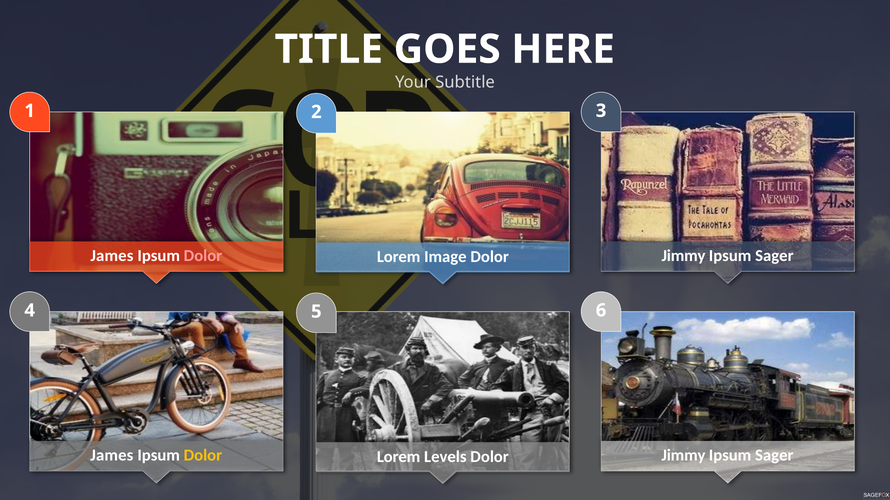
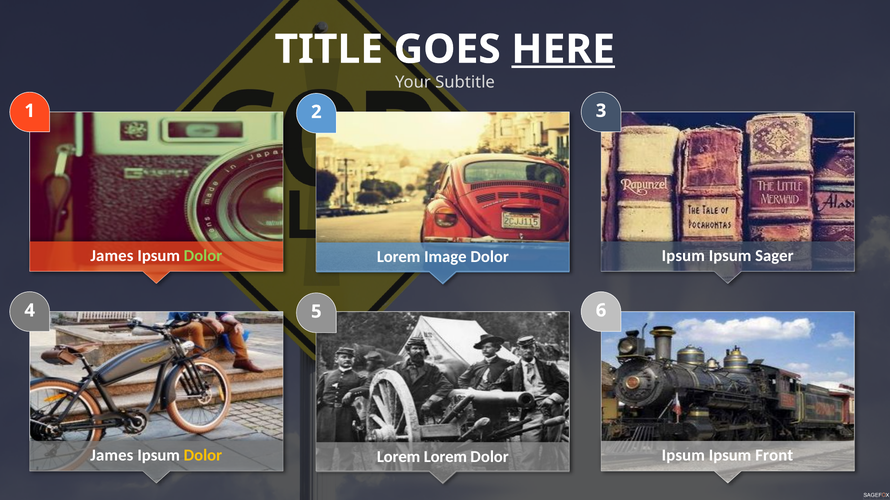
HERE underline: none -> present
Dolor at (203, 256) colour: pink -> light green
Jimmy at (683, 256): Jimmy -> Ipsum
Jimmy at (683, 456): Jimmy -> Ipsum
Sager at (774, 456): Sager -> Front
Lorem Levels: Levels -> Lorem
